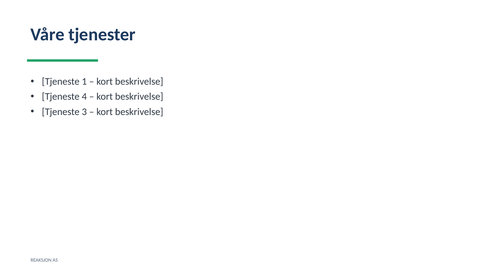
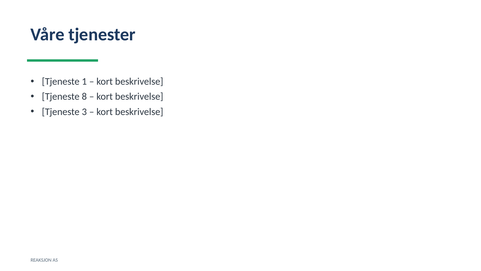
4: 4 -> 8
